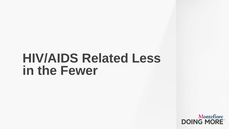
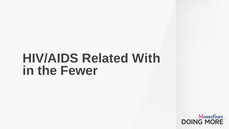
Less: Less -> With
